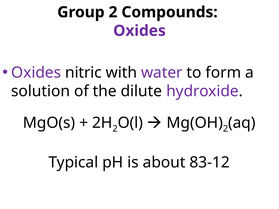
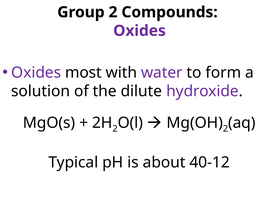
nitric: nitric -> most
83-12: 83-12 -> 40-12
